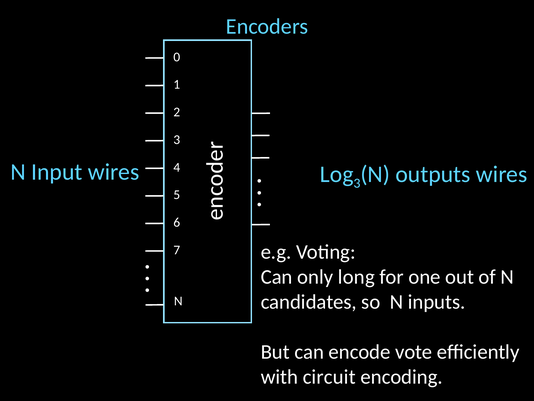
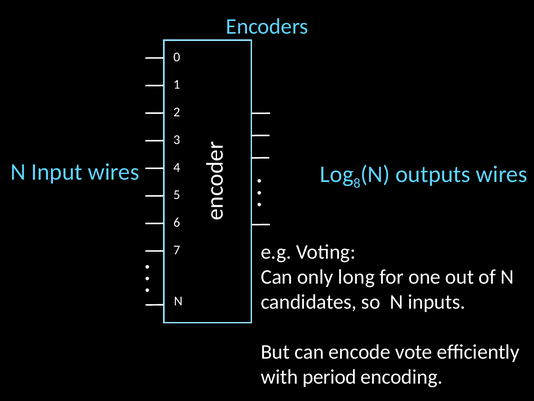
3 at (357, 183): 3 -> 8
circuit: circuit -> period
